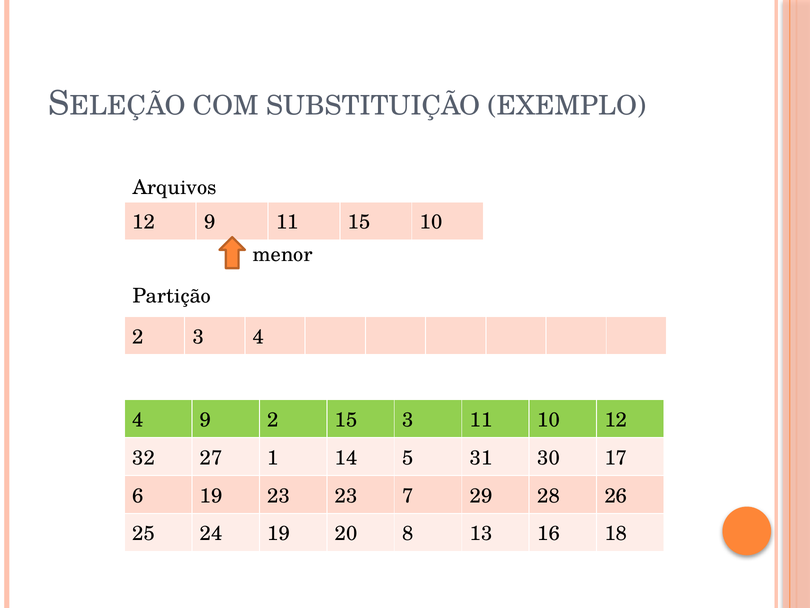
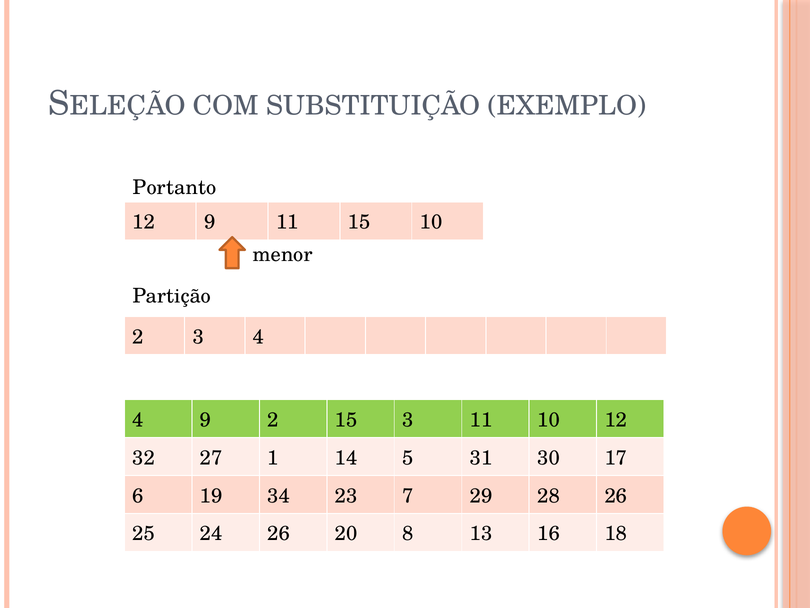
Arquivos: Arquivos -> Portanto
19 23: 23 -> 34
24 19: 19 -> 26
